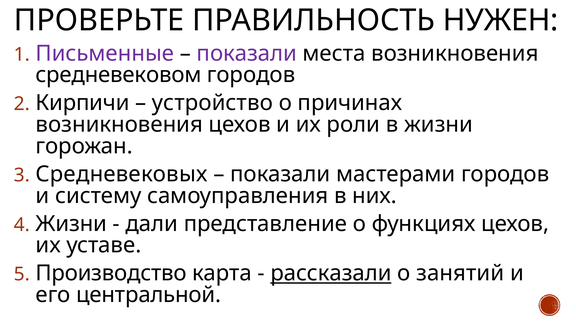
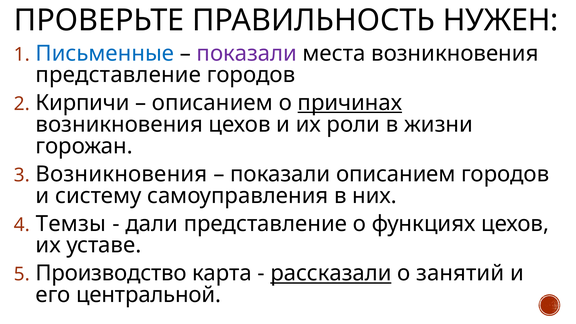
Письменные colour: purple -> blue
средневековом at (118, 75): средневековом -> представление
устройство at (212, 103): устройство -> описанием
причинах underline: none -> present
Средневековых at (121, 174): Средневековых -> Возникновения
показали мастерами: мастерами -> описанием
Жизни at (71, 224): Жизни -> Темзы
